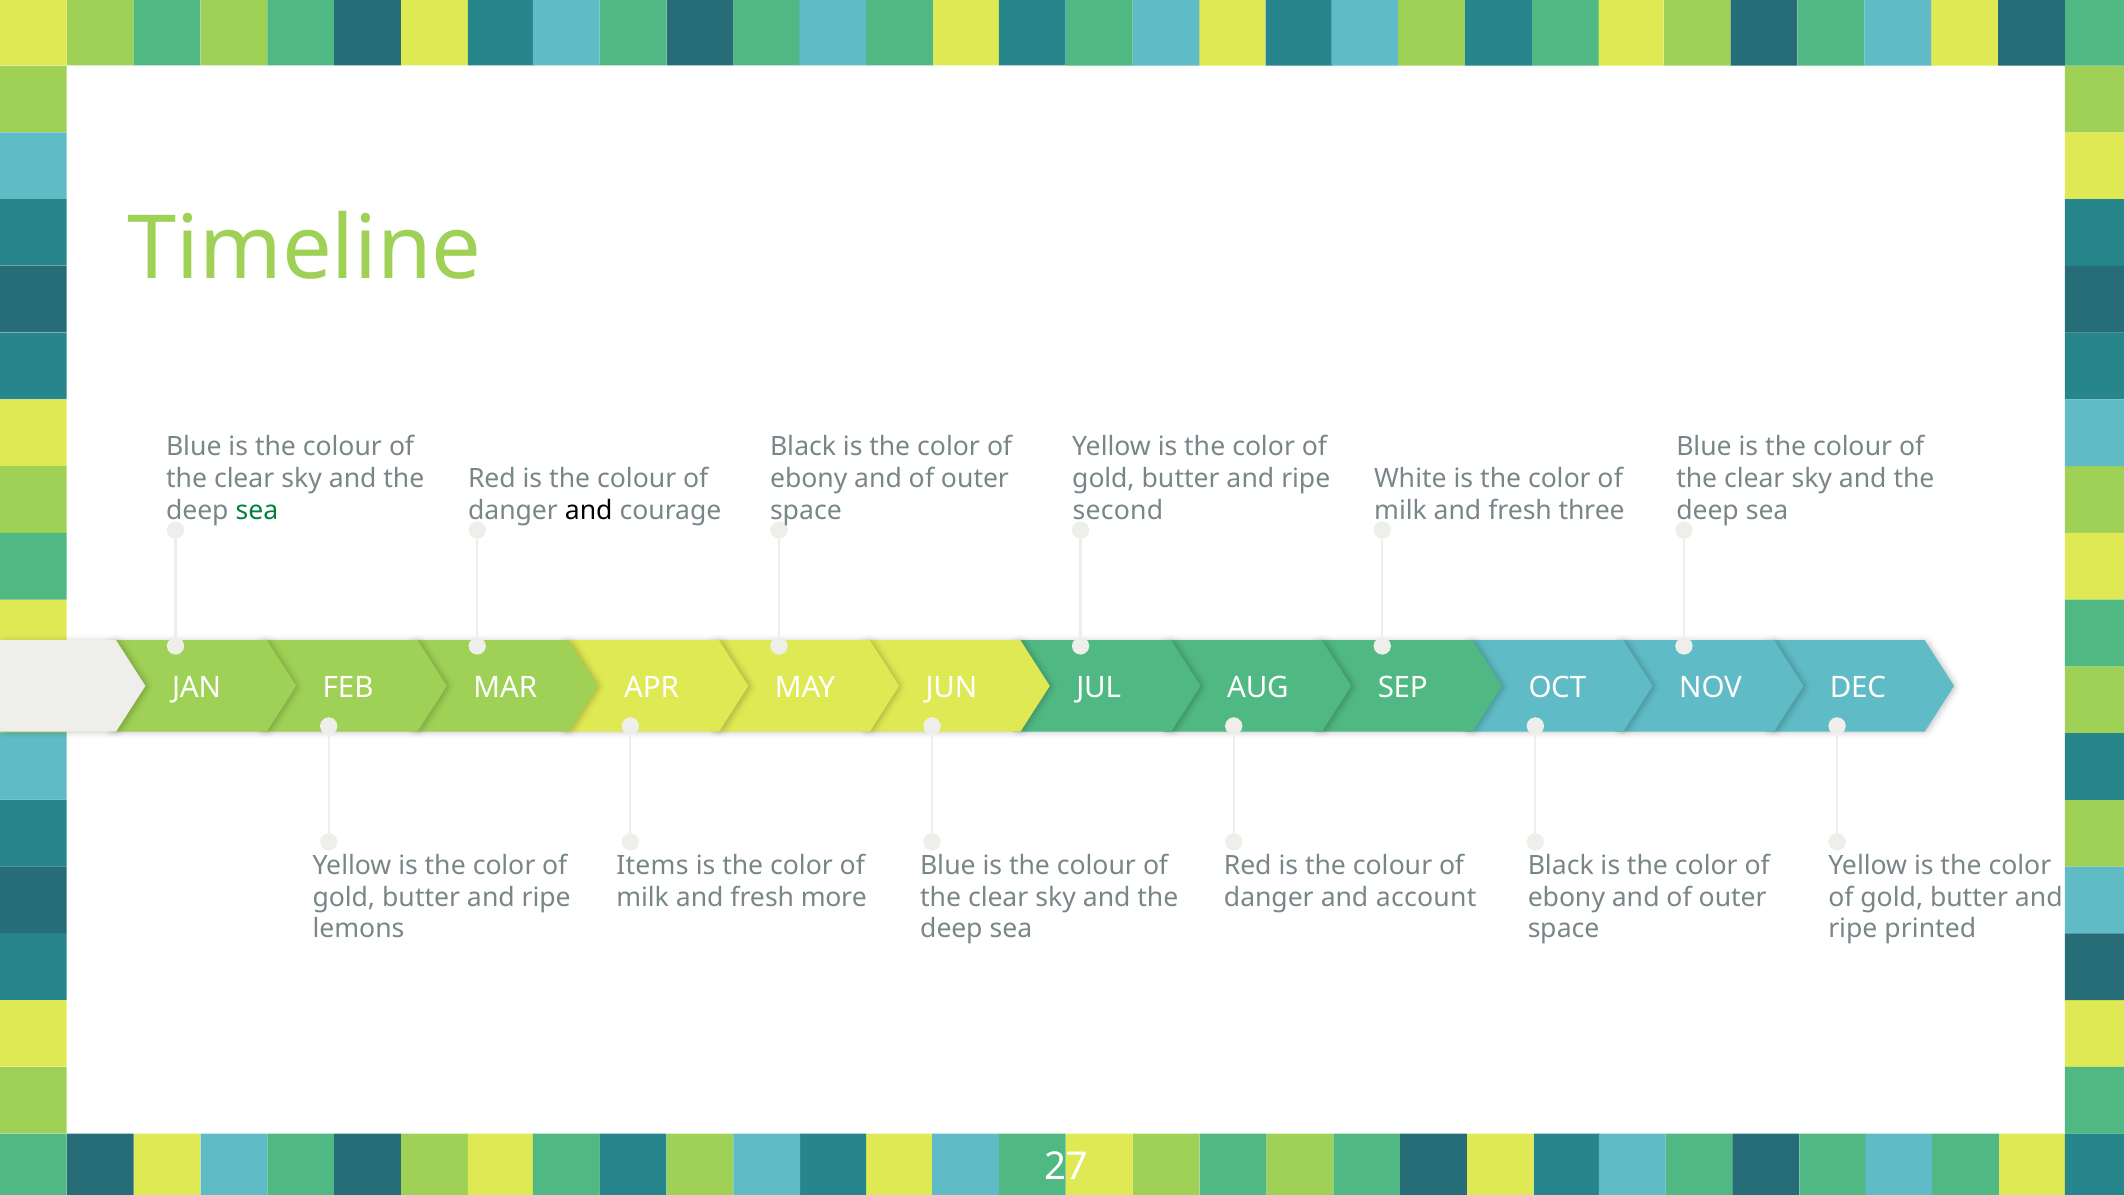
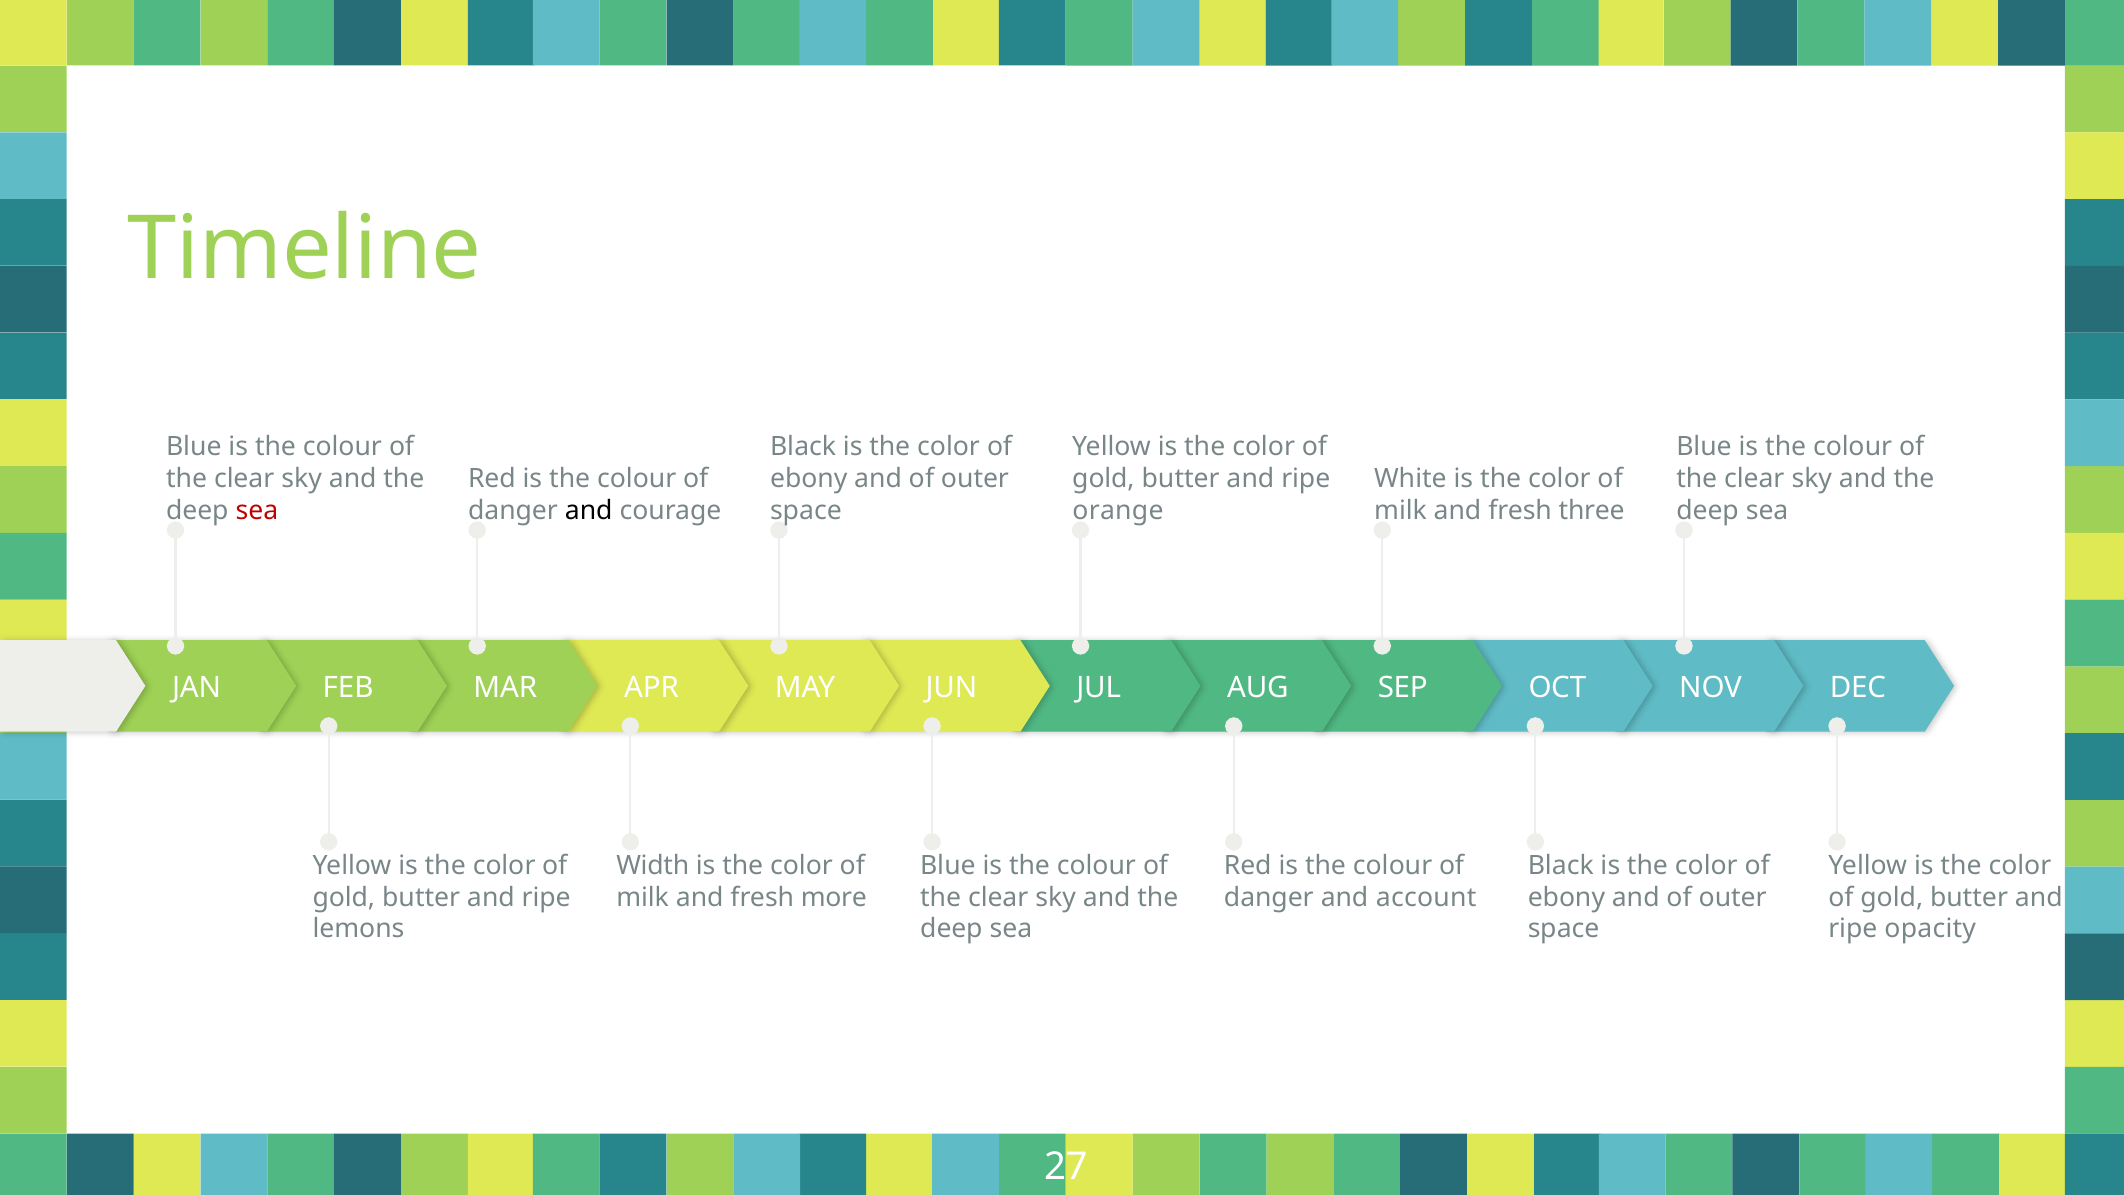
sea at (257, 511) colour: green -> red
second: second -> orange
Items: Items -> Width
printed: printed -> opacity
